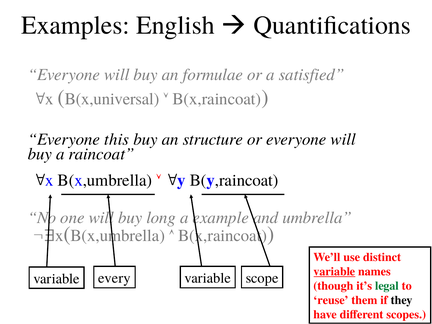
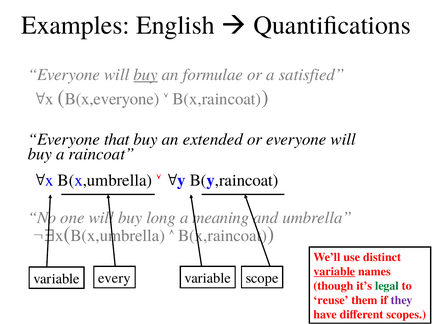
buy at (146, 75) underline: none -> present
B(x,universal: B(x,universal -> B(x,everyone
this: this -> that
structure: structure -> extended
example: example -> meaning
they colour: black -> purple
